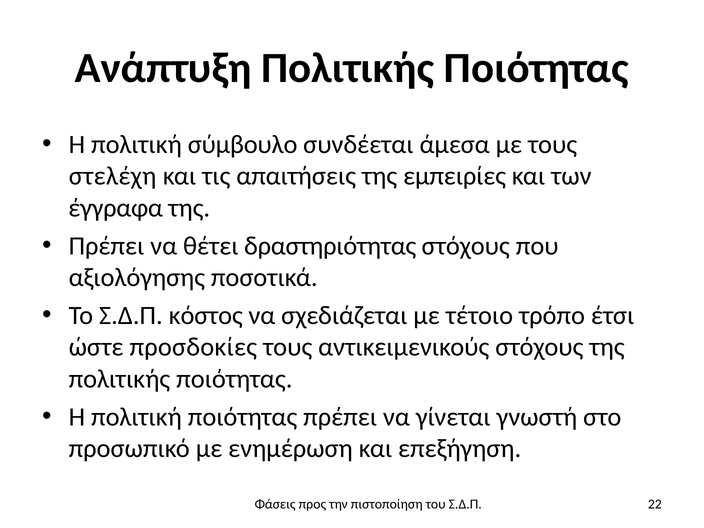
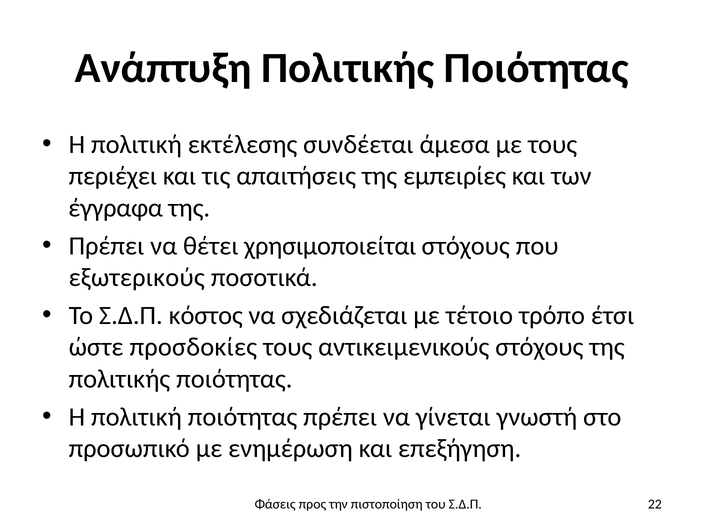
σύμβουλο: σύμβουλο -> εκτέλεσης
στελέχη: στελέχη -> περιέχει
δραστηριότητας: δραστηριότητας -> χρησιμοποιείται
αξιολόγησης: αξιολόγησης -> εξωτερικούς
